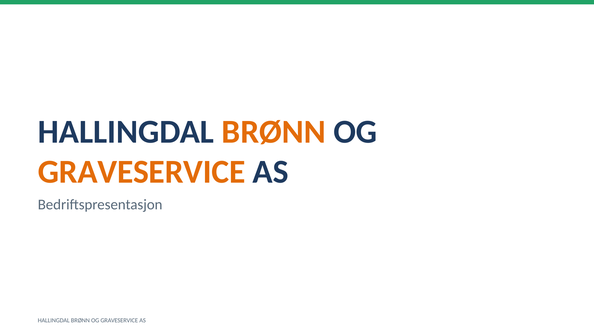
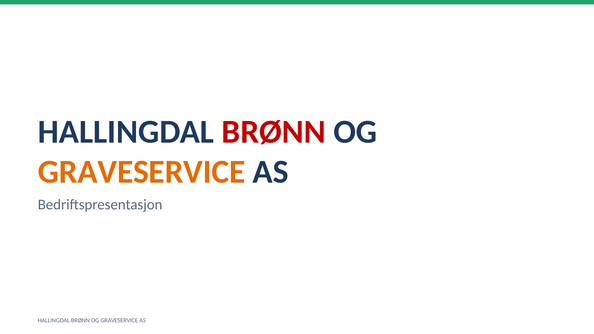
BRØNN at (274, 132) colour: orange -> red
